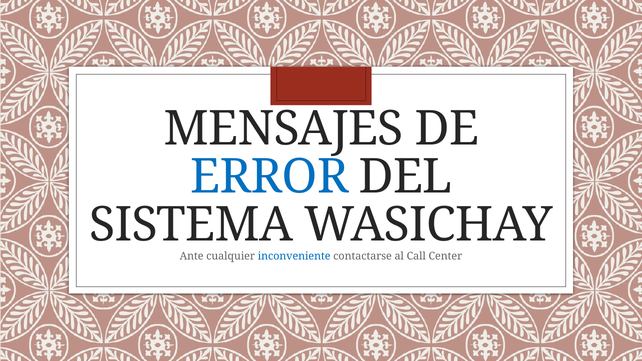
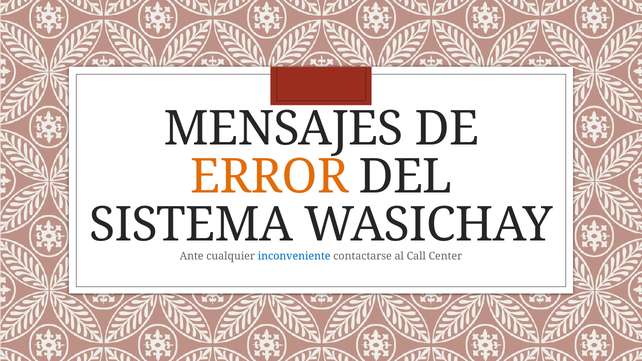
ERROR colour: blue -> orange
